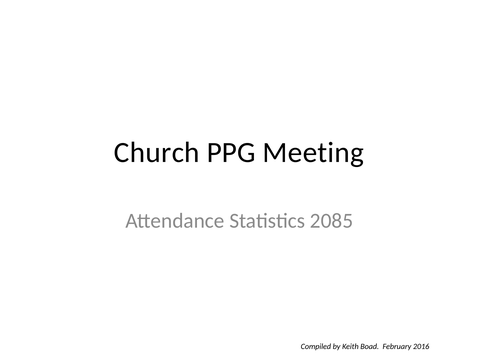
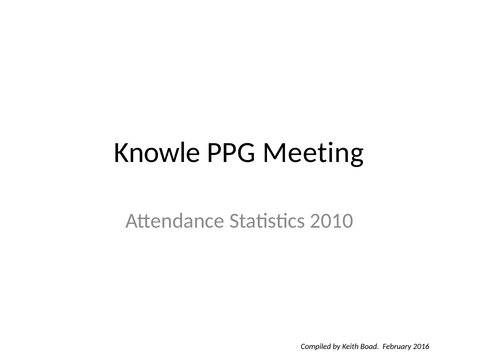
Church: Church -> Knowle
2085: 2085 -> 2010
